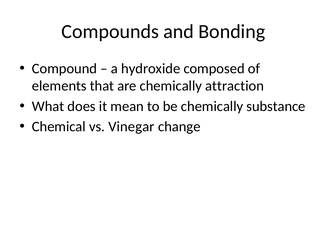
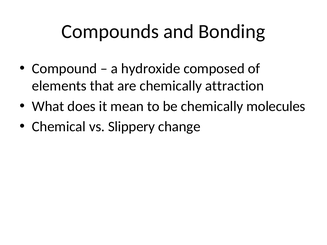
substance: substance -> molecules
Vinegar: Vinegar -> Slippery
